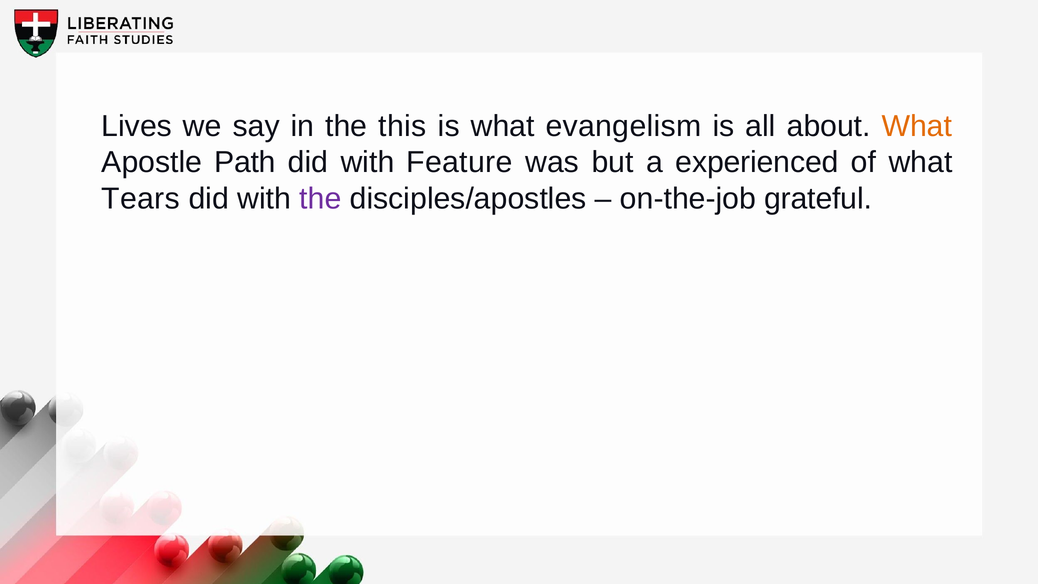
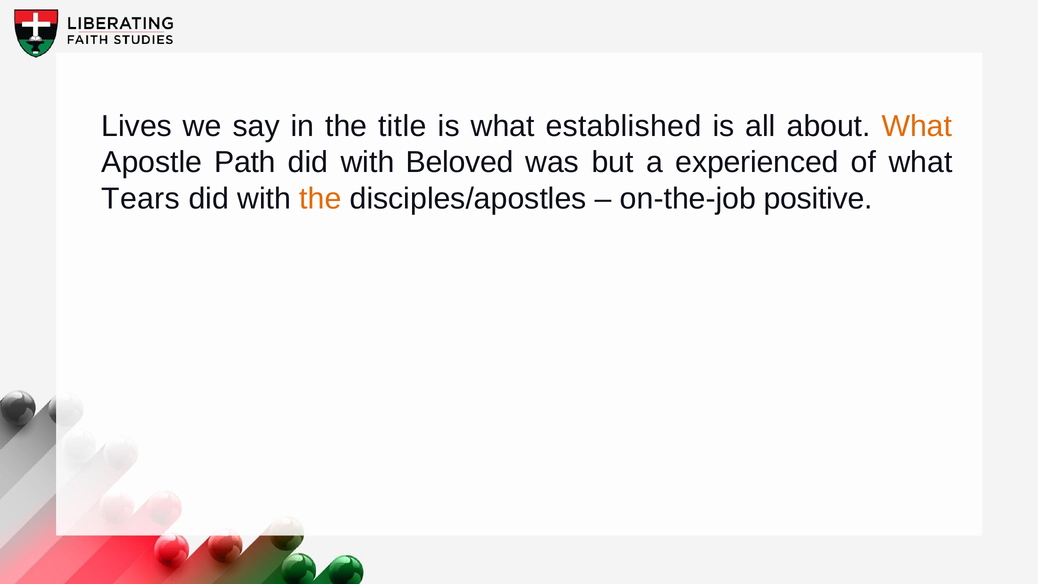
this: this -> title
evangelism: evangelism -> established
Feature: Feature -> Beloved
the at (320, 199) colour: purple -> orange
grateful: grateful -> positive
